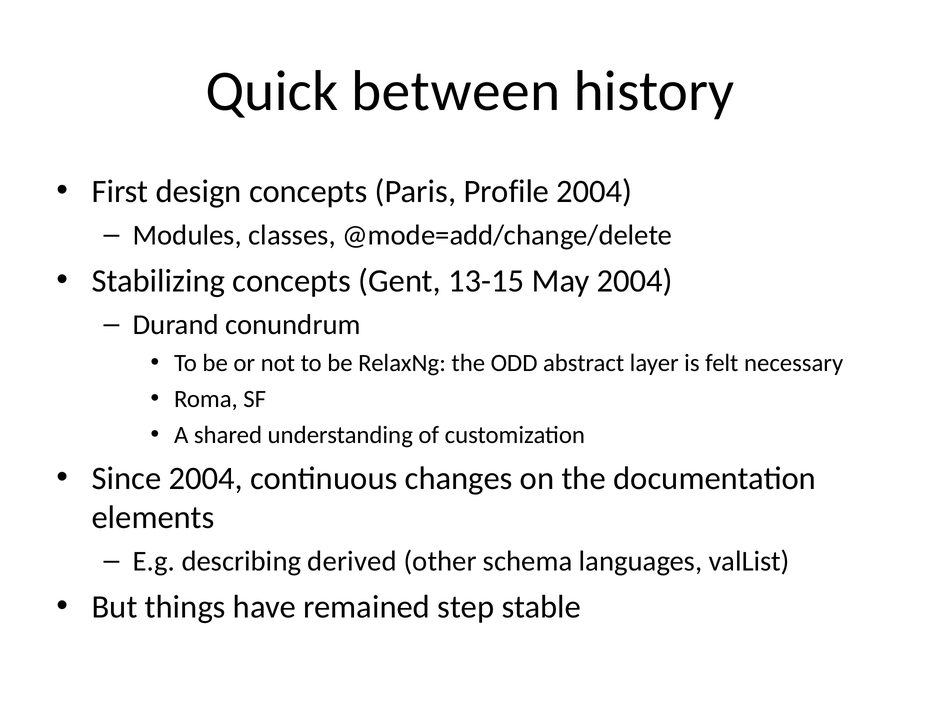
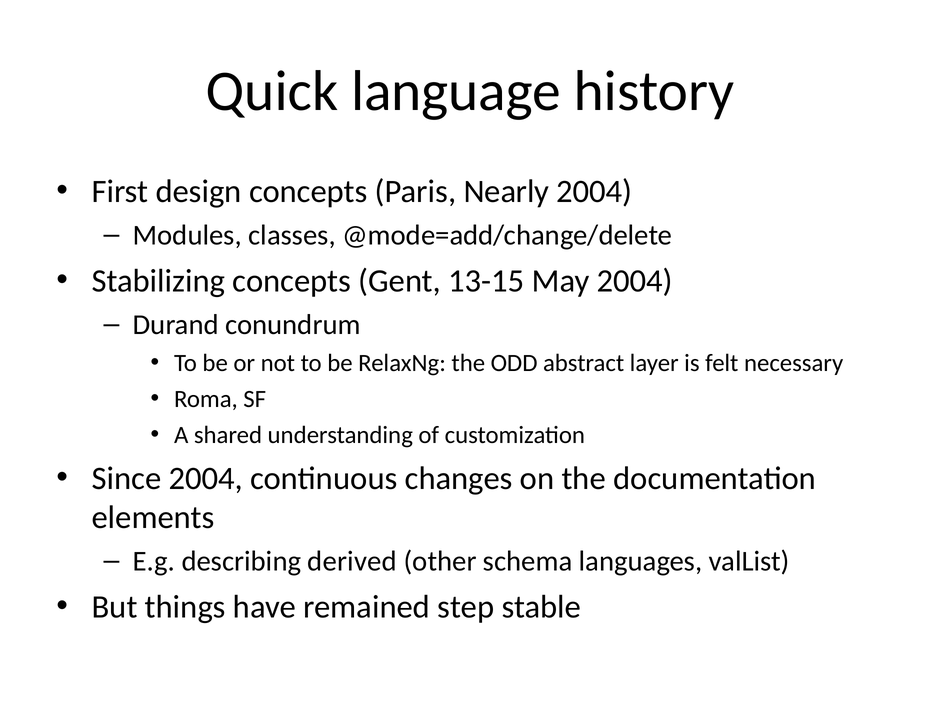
between: between -> language
Profile: Profile -> Nearly
